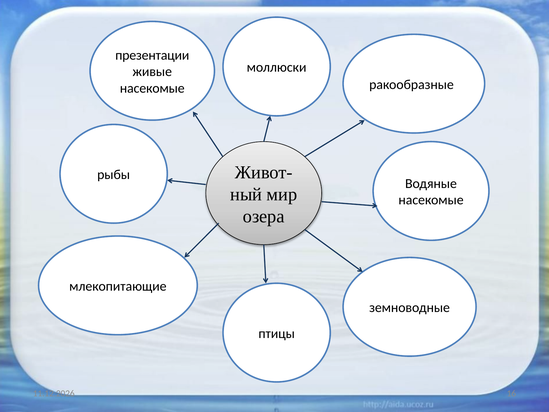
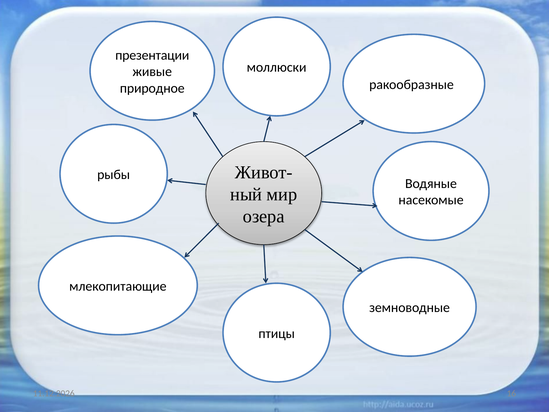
насекомые at (152, 88): насекомые -> природное
